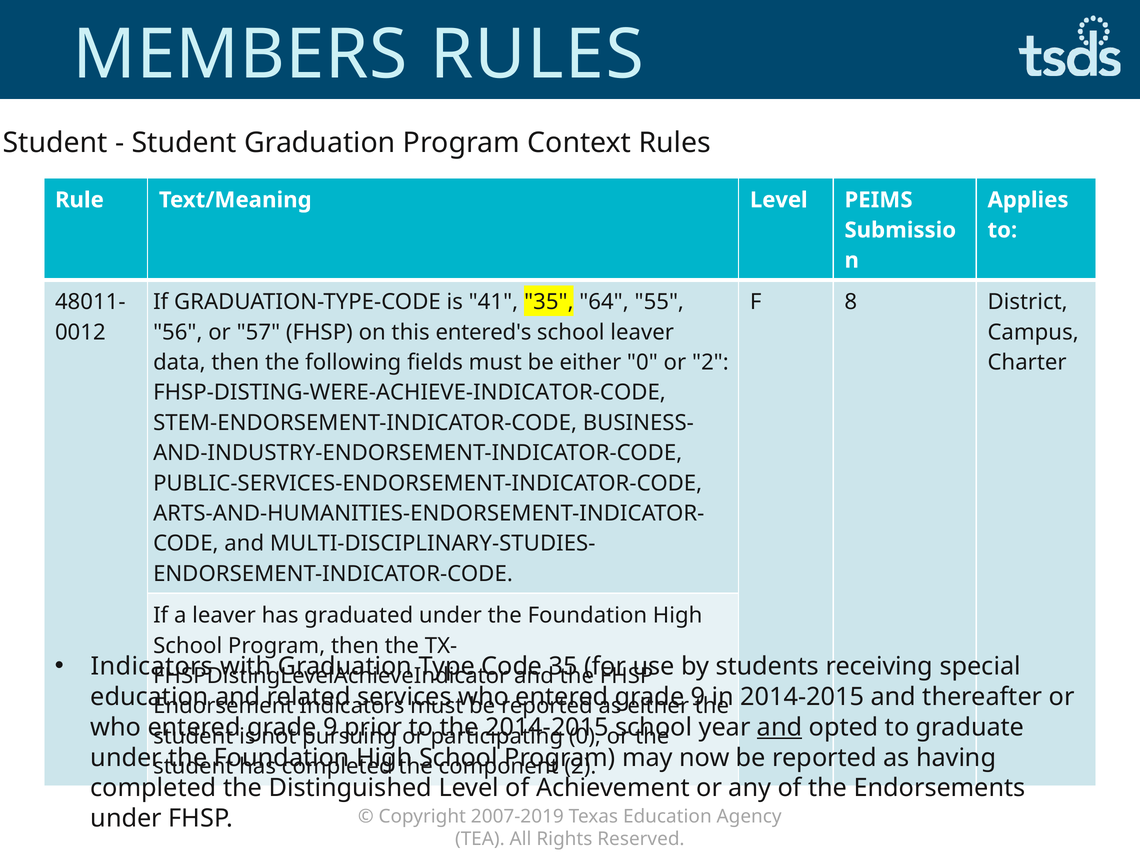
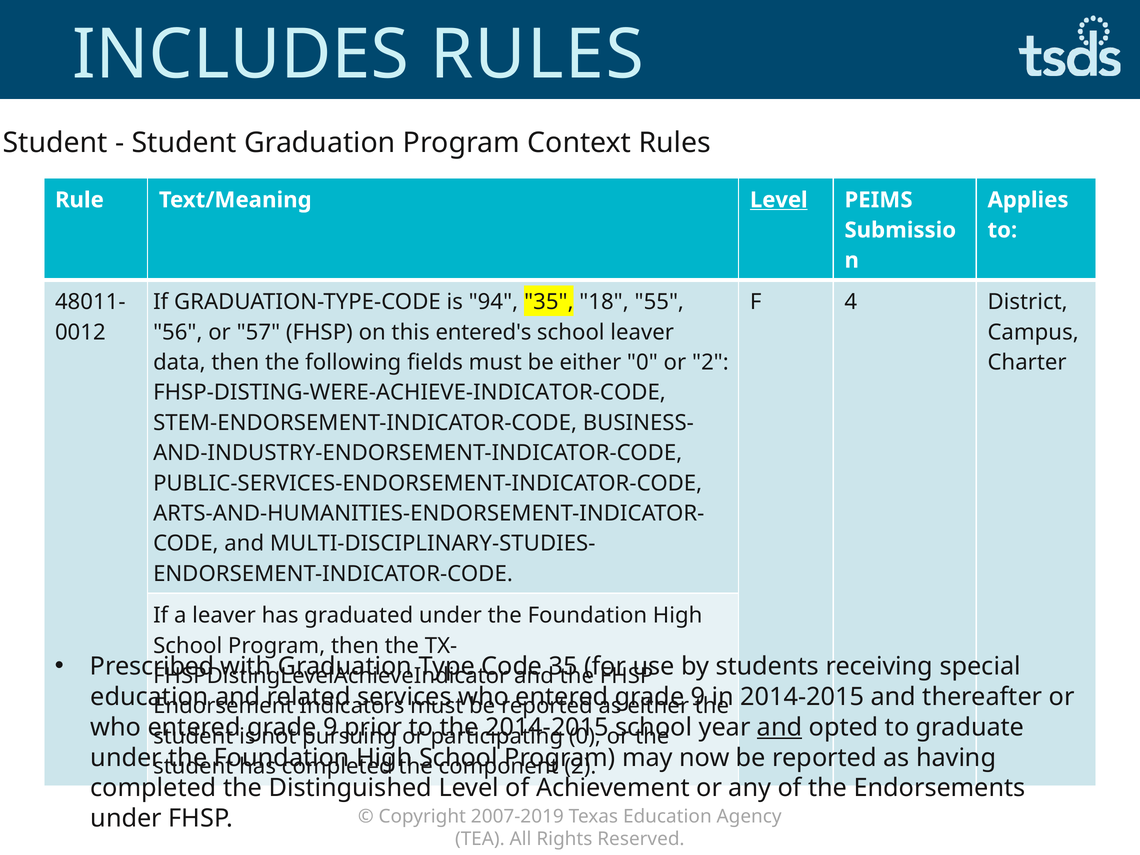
MEMBERS: MEMBERS -> INCLUDES
Level at (779, 200) underline: none -> present
41: 41 -> 94
64: 64 -> 18
8: 8 -> 4
Indicators at (152, 667): Indicators -> Prescribed
